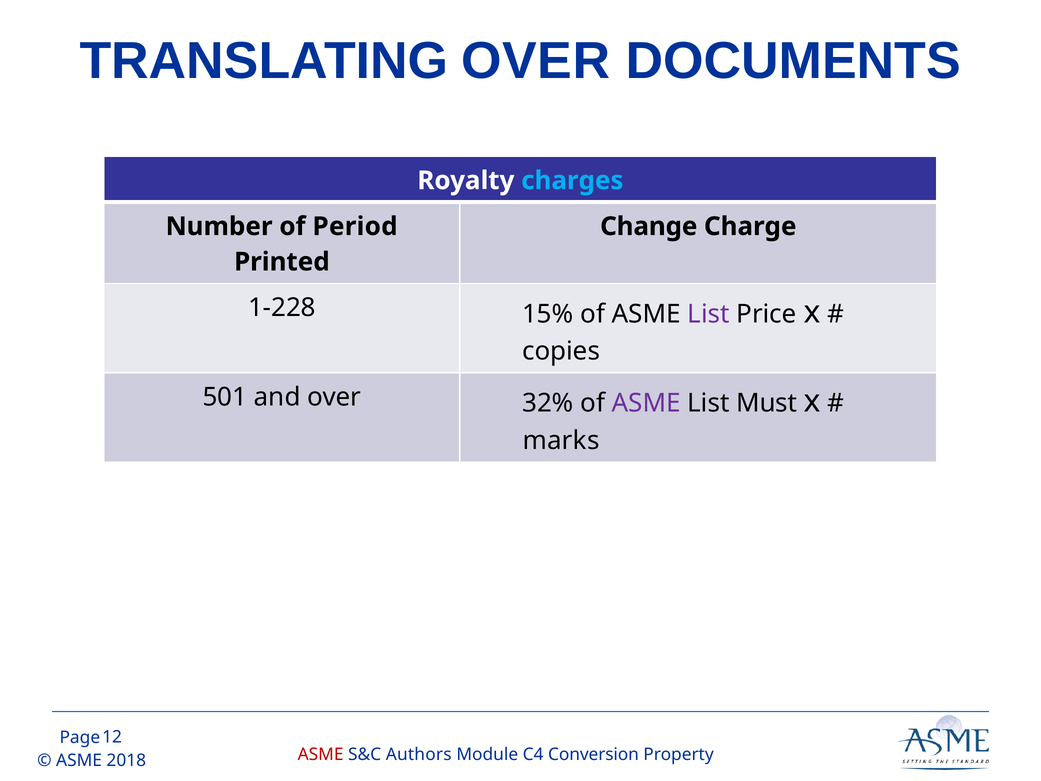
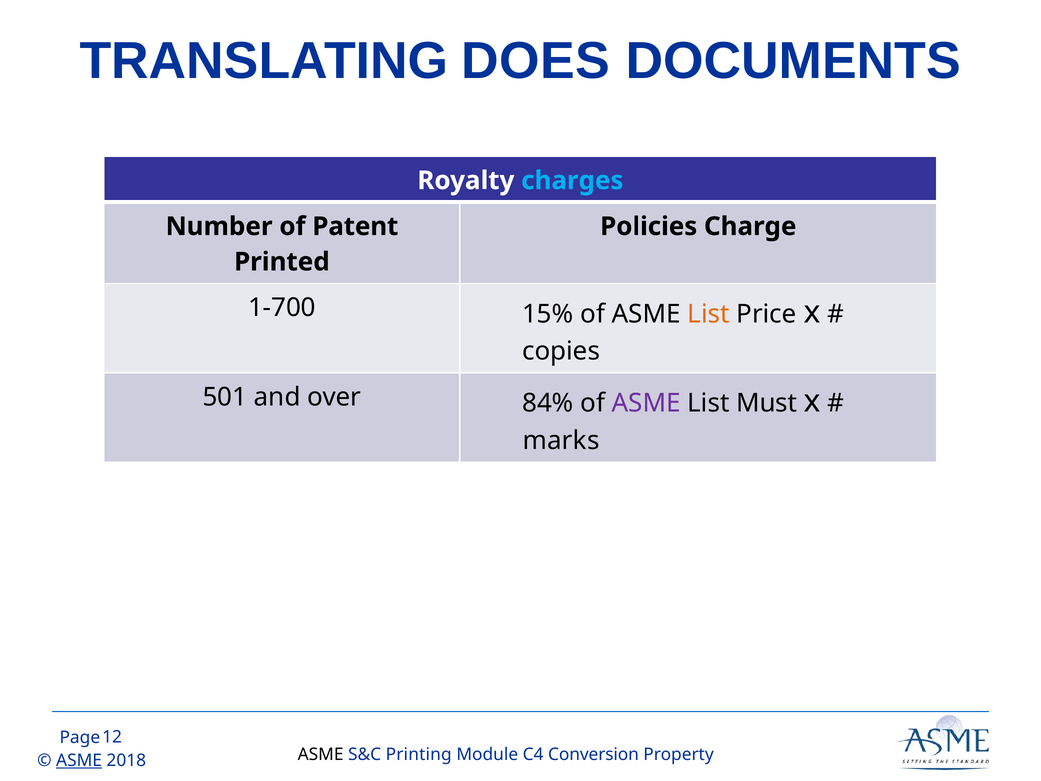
TRANSLATING OVER: OVER -> DOES
Period: Period -> Patent
Change: Change -> Policies
1-228: 1-228 -> 1-700
List at (708, 314) colour: purple -> orange
32%: 32% -> 84%
ASME at (79, 760) underline: none -> present
ASME at (321, 754) colour: red -> black
Authors: Authors -> Printing
